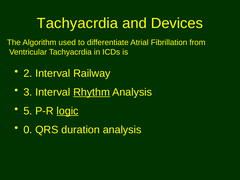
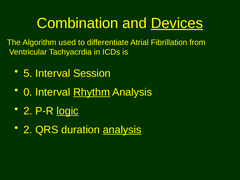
Tachyacrdia at (77, 23): Tachyacrdia -> Combination
Devices underline: none -> present
2: 2 -> 5
Railway: Railway -> Session
3: 3 -> 0
5 at (28, 111): 5 -> 2
0 at (28, 130): 0 -> 2
analysis at (122, 130) underline: none -> present
